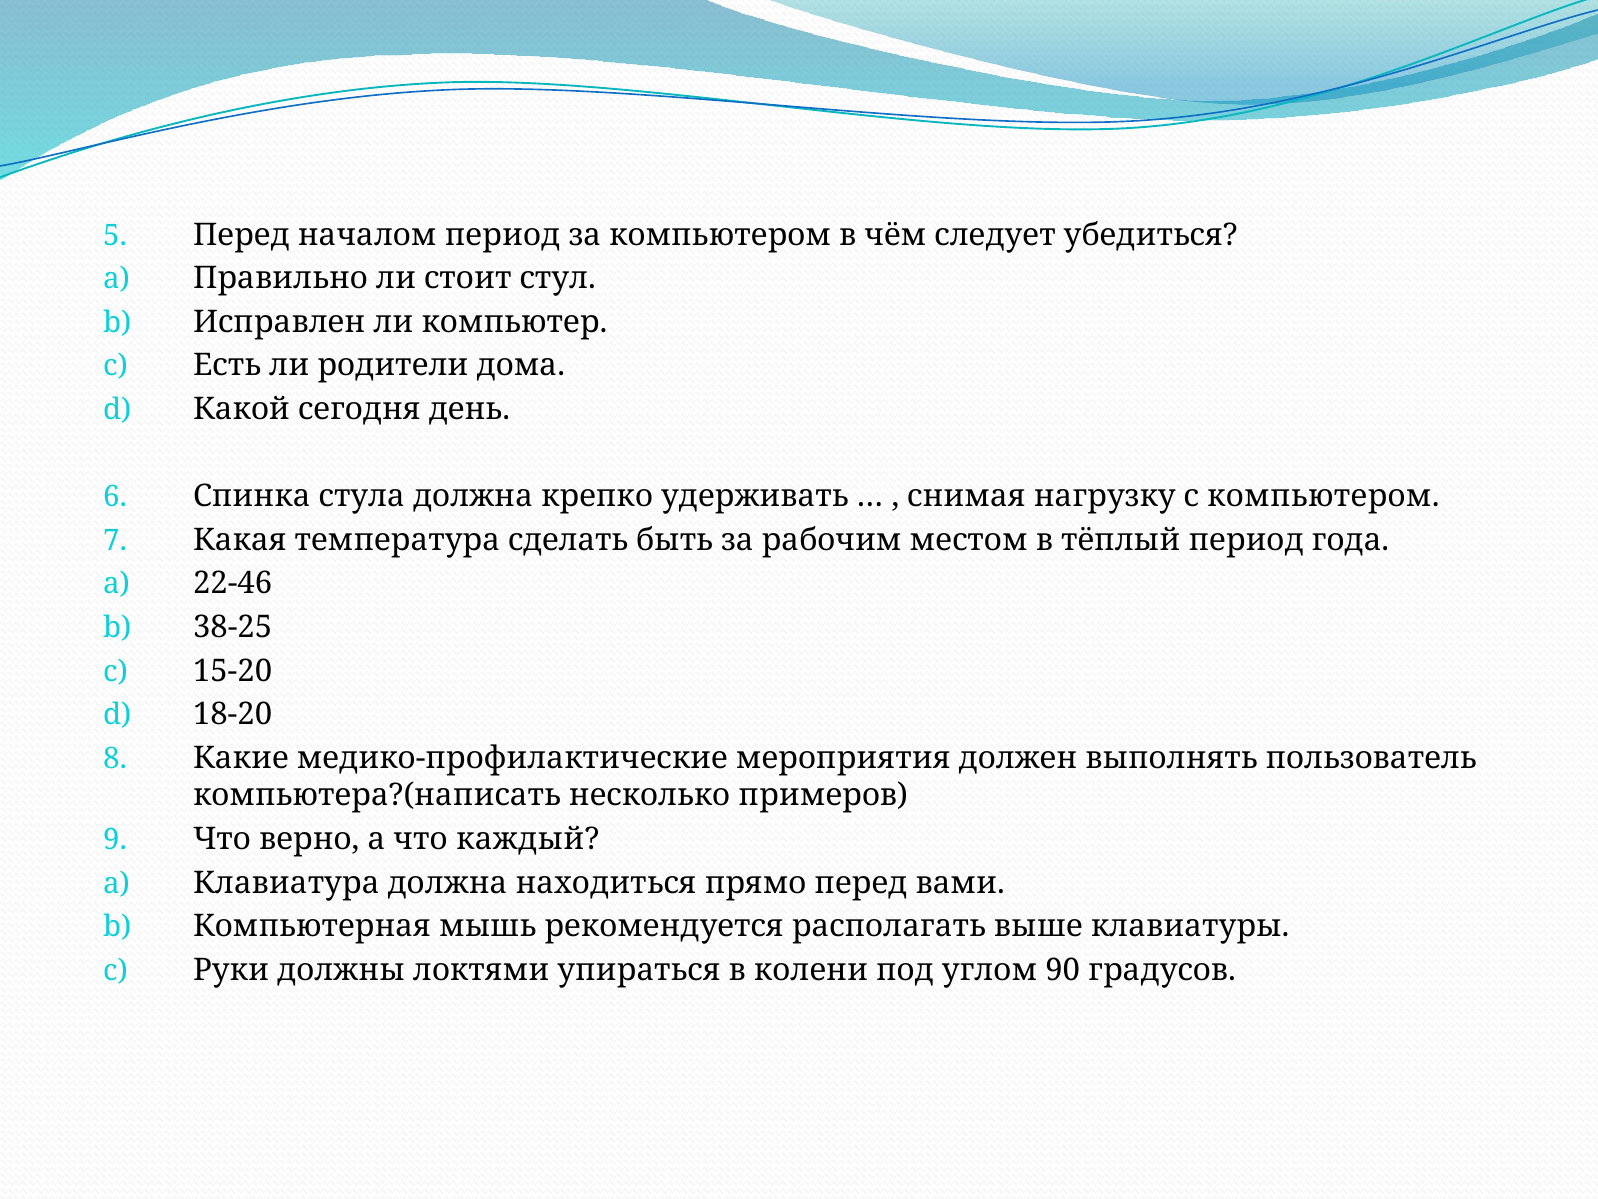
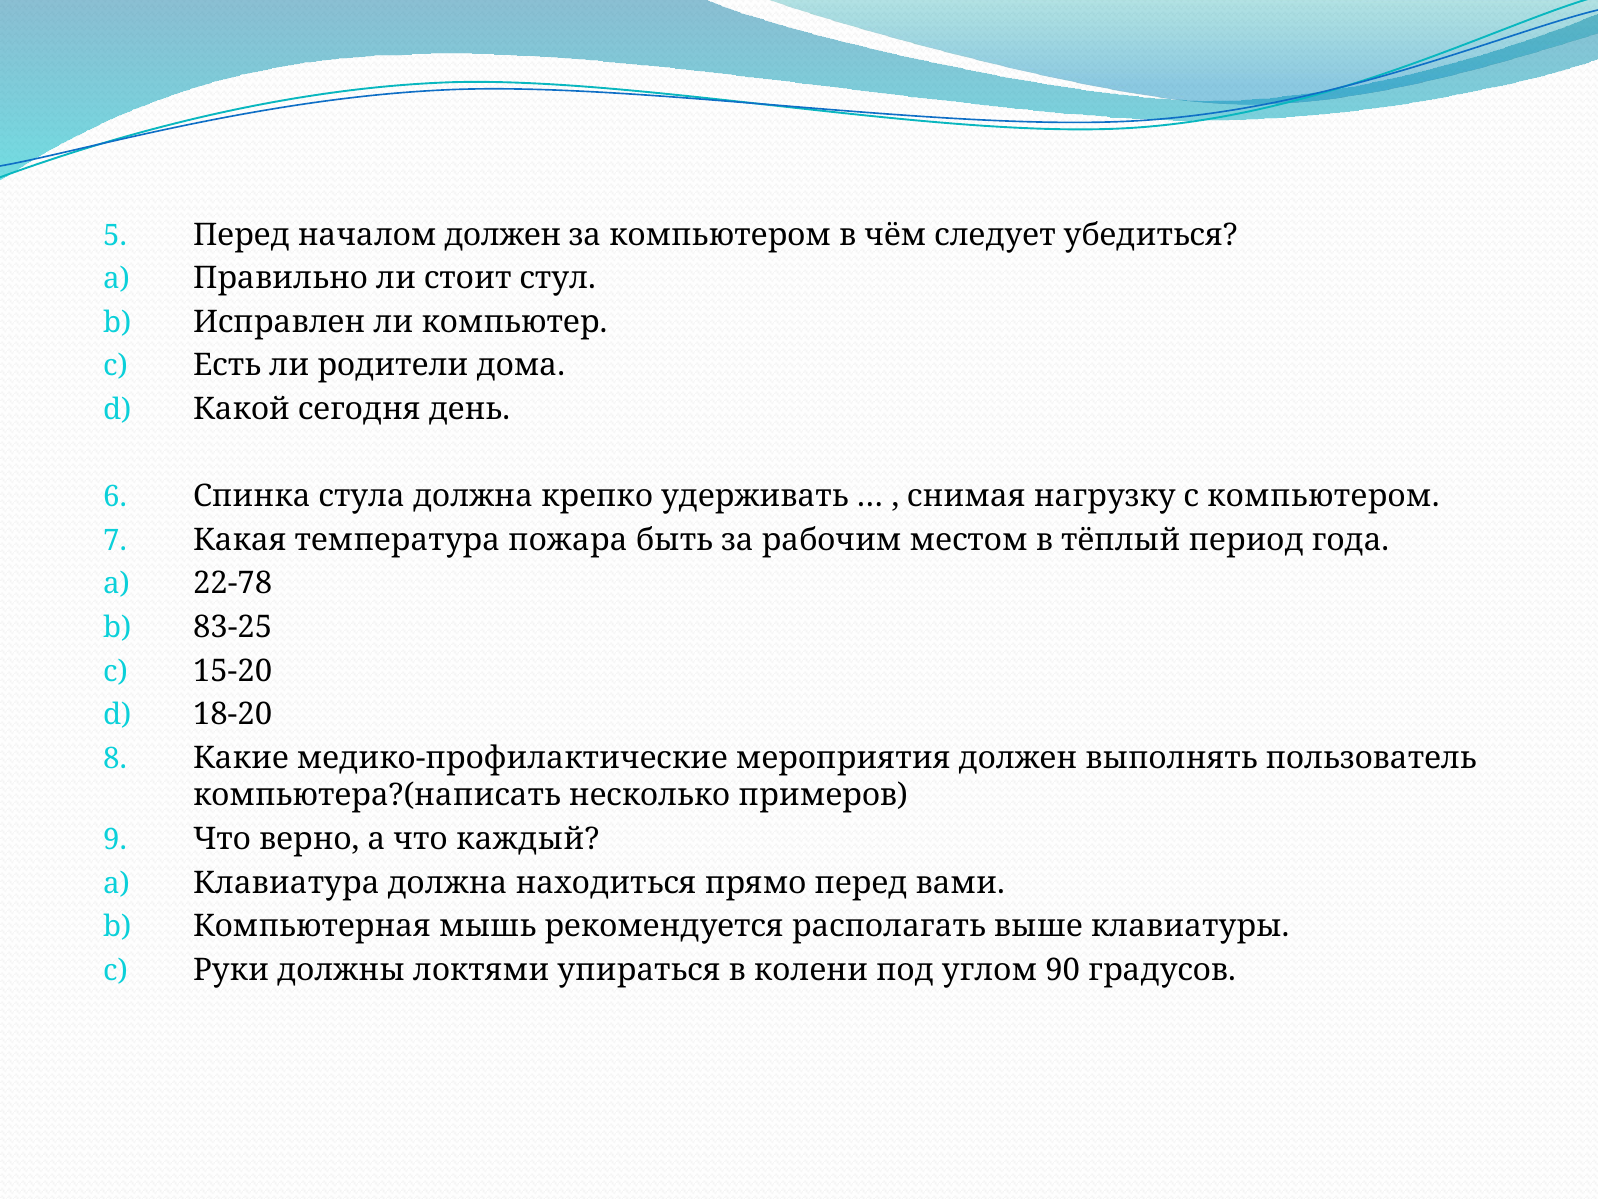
началом период: период -> должен
сделать: сделать -> пожара
22-46: 22-46 -> 22-78
38-25: 38-25 -> 83-25
